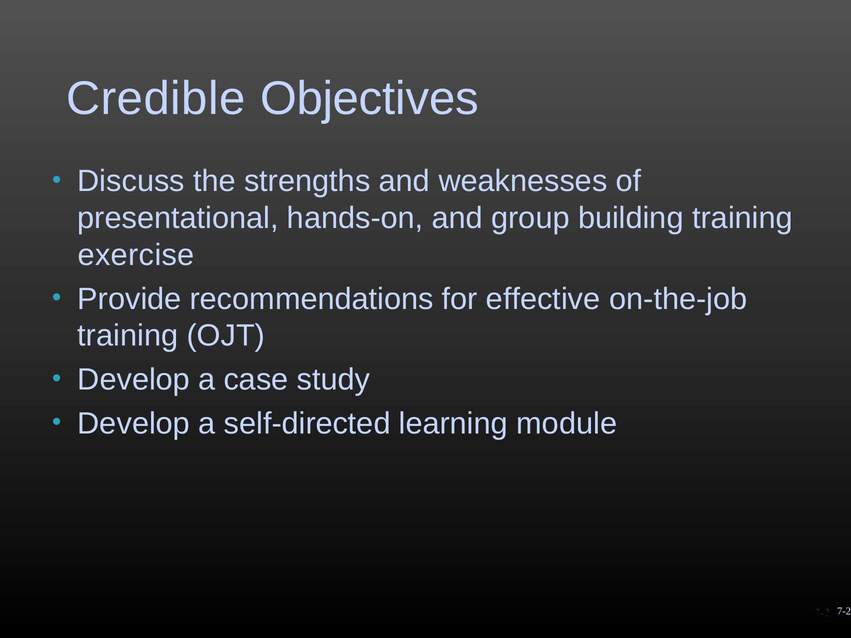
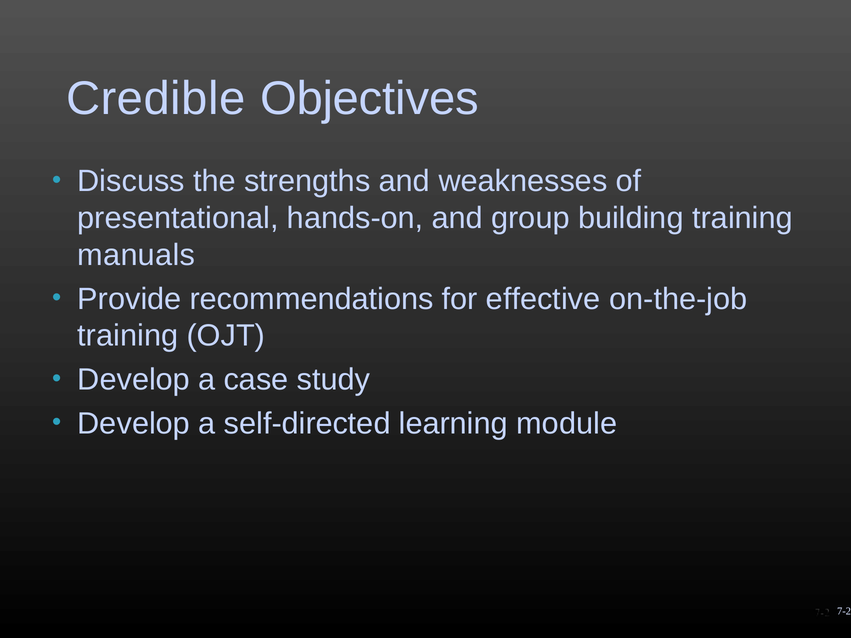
exercise: exercise -> manuals
